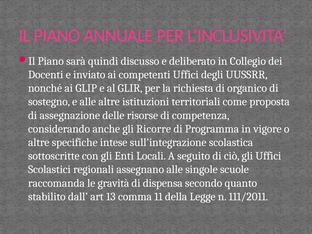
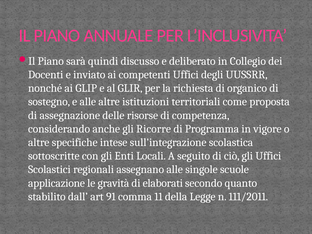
raccomanda: raccomanda -> applicazione
dispensa: dispensa -> elaborati
13: 13 -> 91
